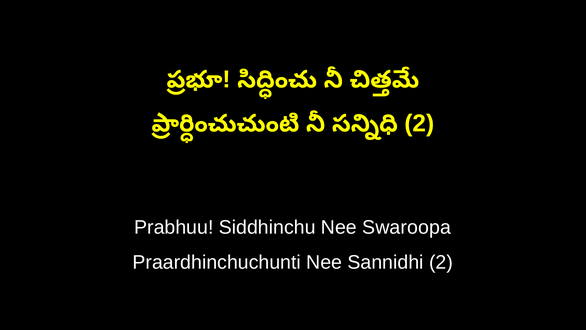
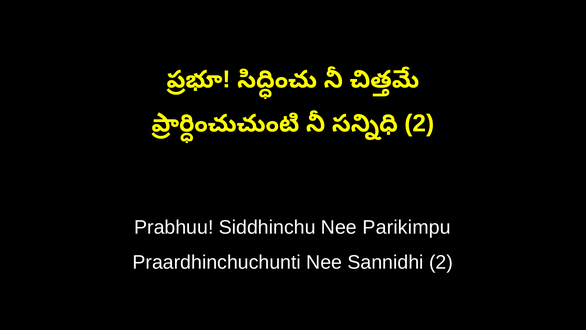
Swaroopa: Swaroopa -> Parikimpu
